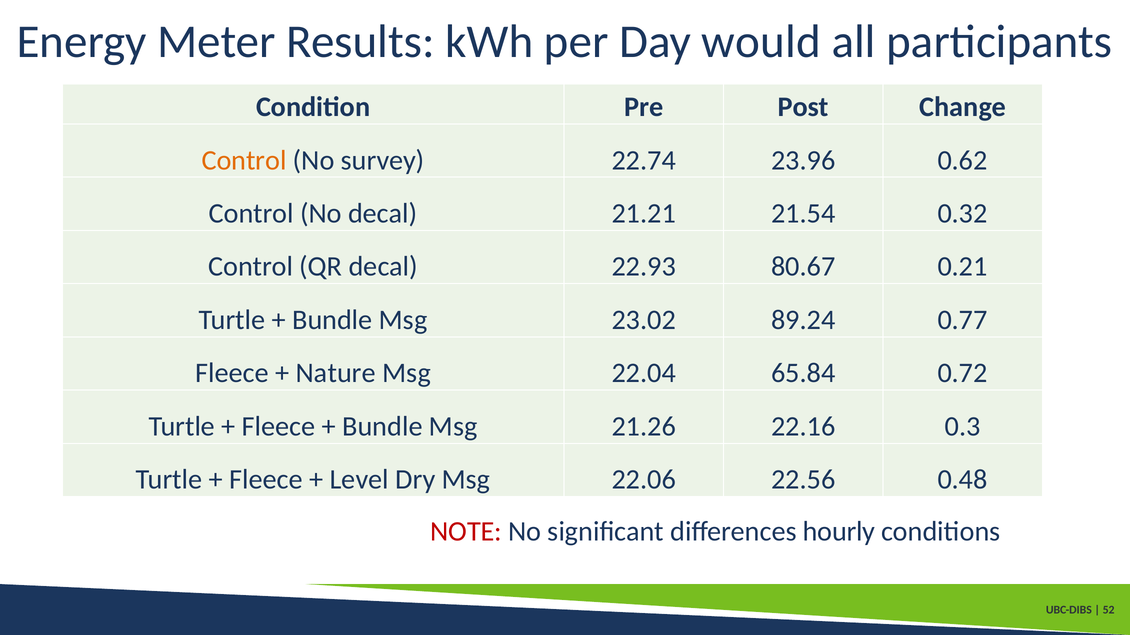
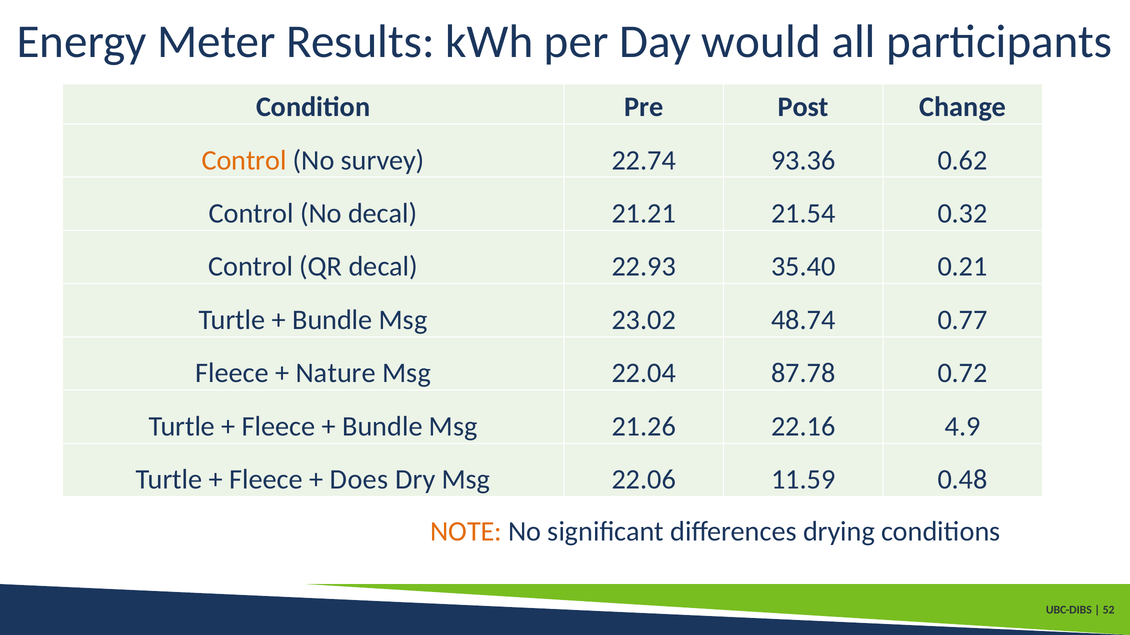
23.96: 23.96 -> 93.36
80.67: 80.67 -> 35.40
89.24: 89.24 -> 48.74
65.84: 65.84 -> 87.78
0.3: 0.3 -> 4.9
Level: Level -> Does
22.56: 22.56 -> 11.59
NOTE colour: red -> orange
hourly: hourly -> drying
